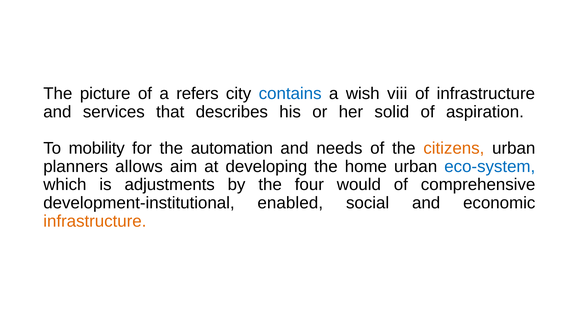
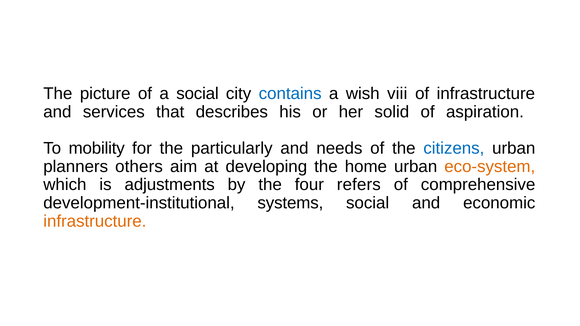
a refers: refers -> social
automation: automation -> particularly
citizens colour: orange -> blue
allows: allows -> others
eco-system colour: blue -> orange
would: would -> refers
enabled: enabled -> systems
